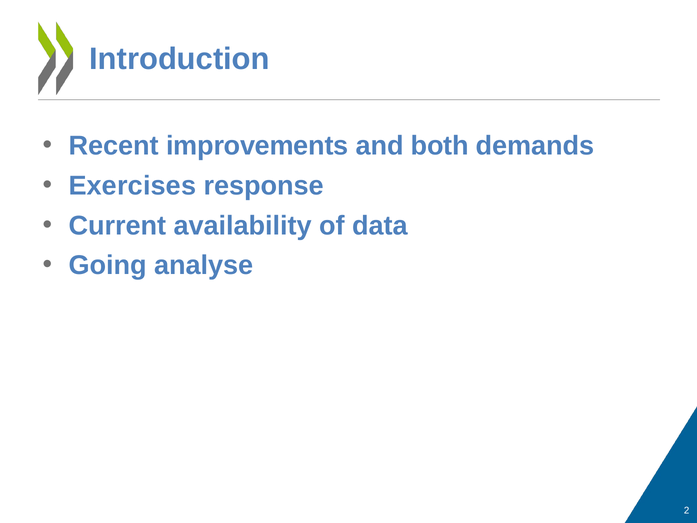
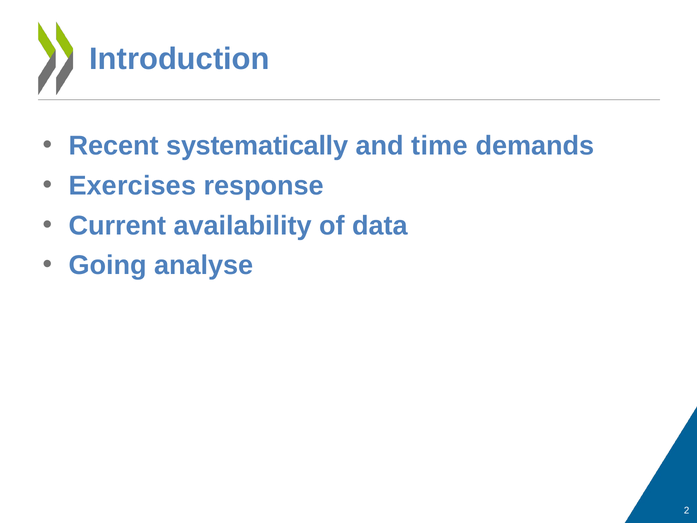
improvements: improvements -> systematically
both: both -> time
